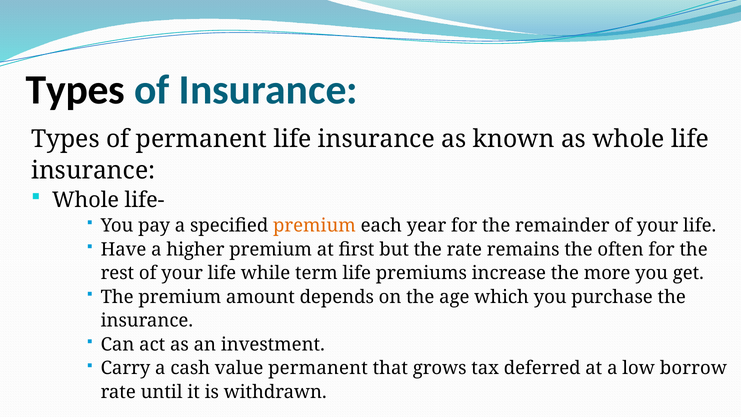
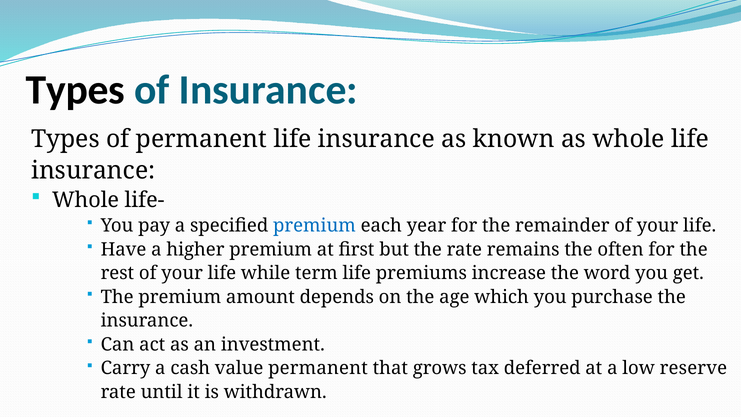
premium at (314, 226) colour: orange -> blue
more: more -> word
borrow: borrow -> reserve
